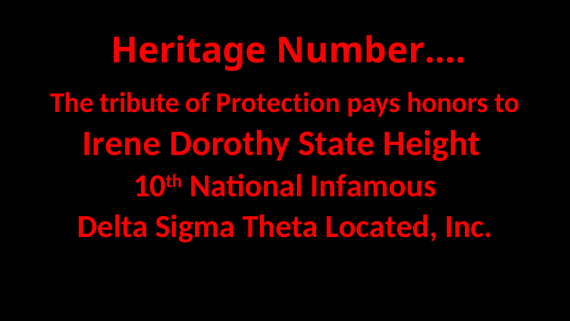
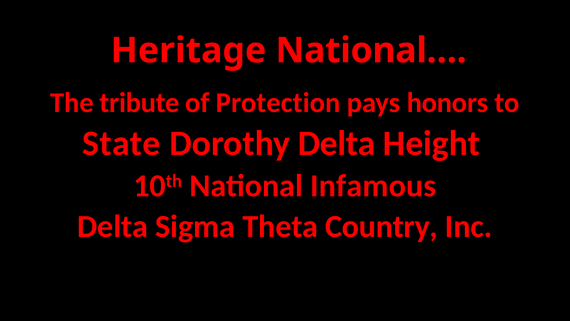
Number…: Number… -> National…
Irene: Irene -> State
Dorothy State: State -> Delta
Located: Located -> Country
